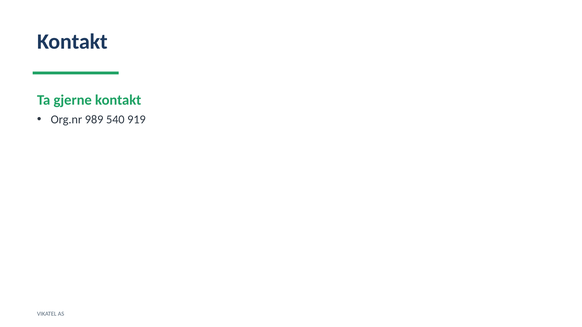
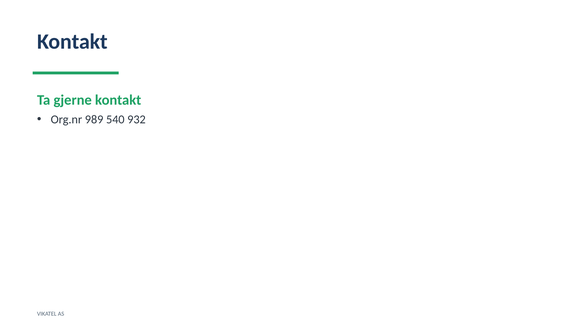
919: 919 -> 932
